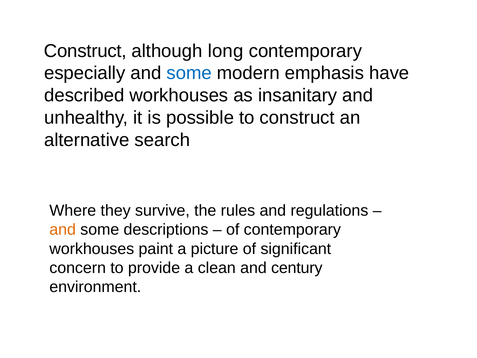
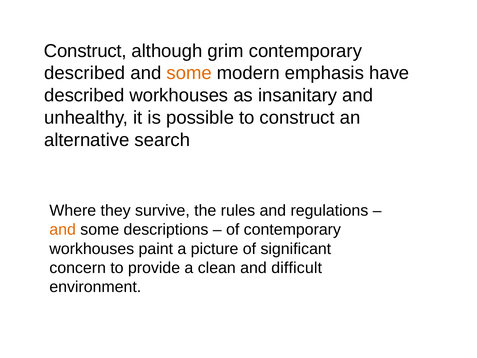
long: long -> grim
especially at (85, 73): especially -> described
some at (189, 73) colour: blue -> orange
century: century -> difficult
